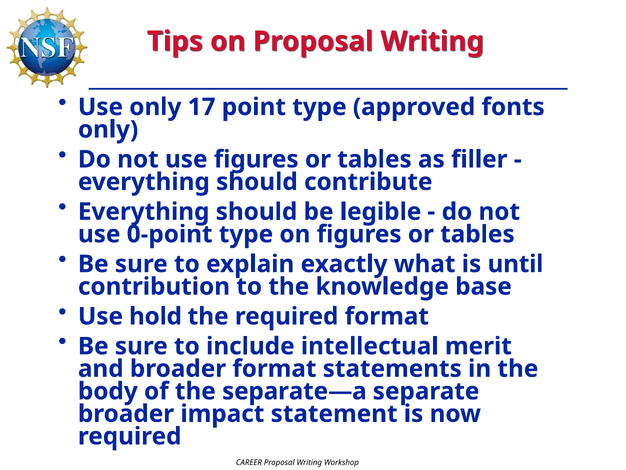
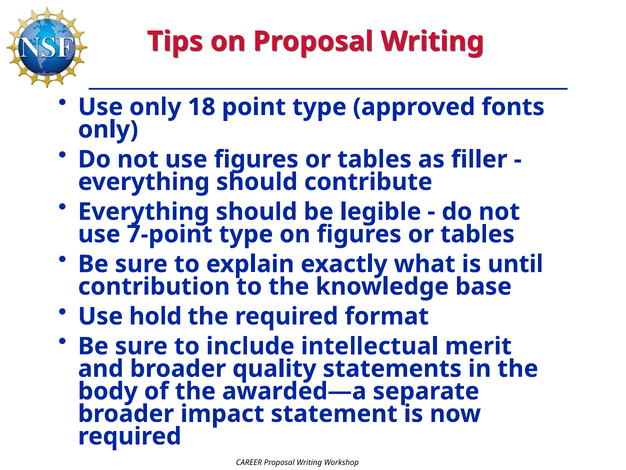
17: 17 -> 18
0-point: 0-point -> 7-point
broader format: format -> quality
separate—a: separate—a -> awarded—a
